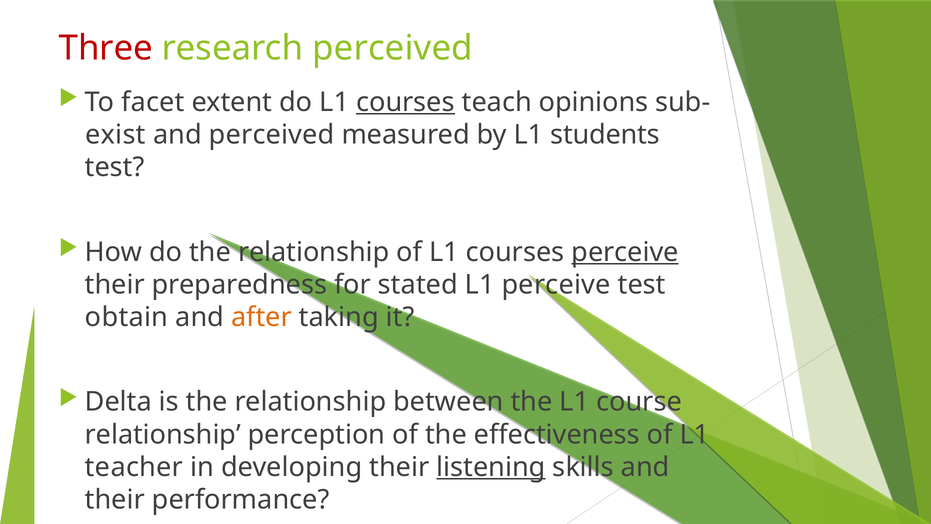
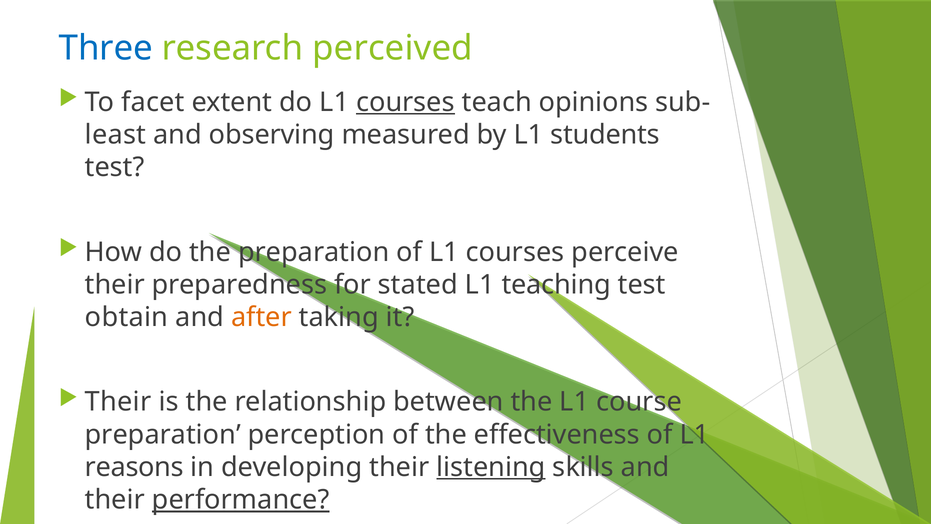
Three colour: red -> blue
exist: exist -> least
and perceived: perceived -> observing
do the relationship: relationship -> preparation
perceive at (625, 252) underline: present -> none
L1 perceive: perceive -> teaching
Delta at (118, 402): Delta -> Their
relationship at (163, 434): relationship -> preparation
teacher: teacher -> reasons
performance underline: none -> present
